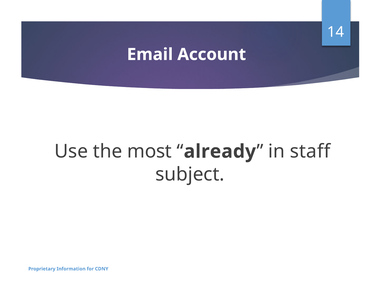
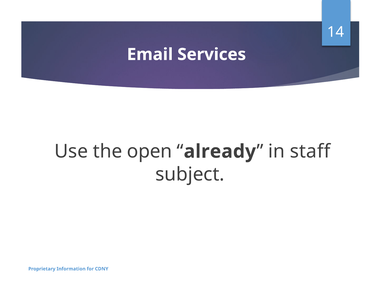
Account: Account -> Services
most: most -> open
